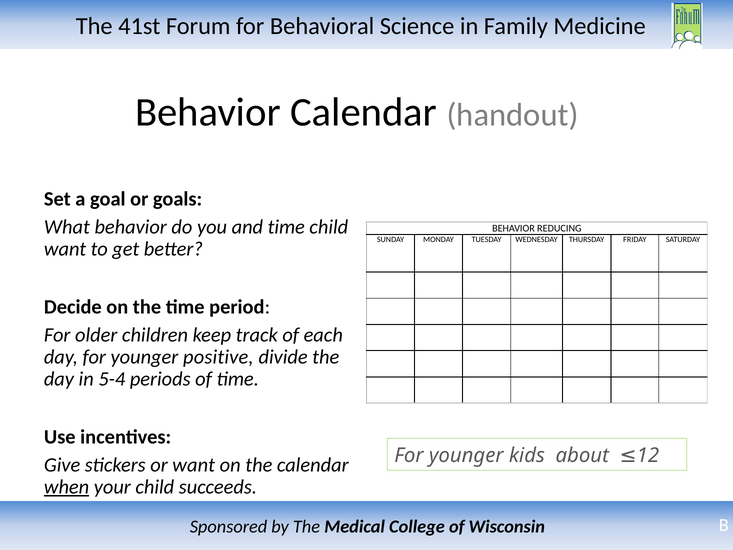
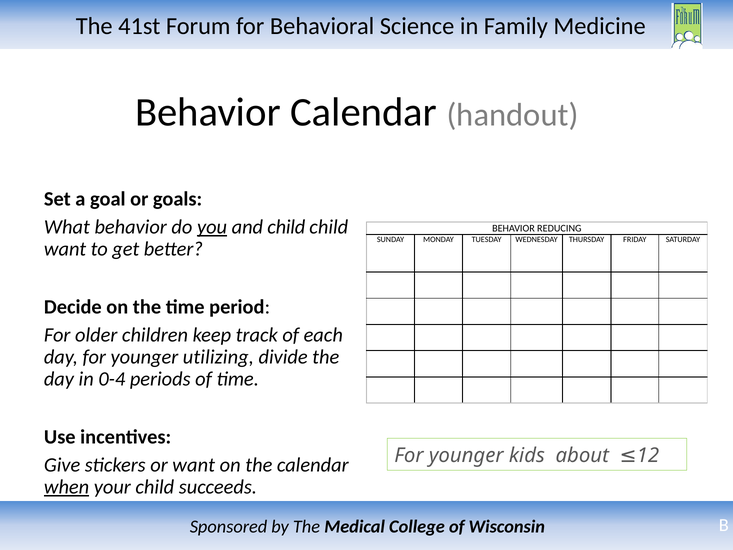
you underline: none -> present
and time: time -> child
positive: positive -> utilizing
5-4: 5-4 -> 0-4
